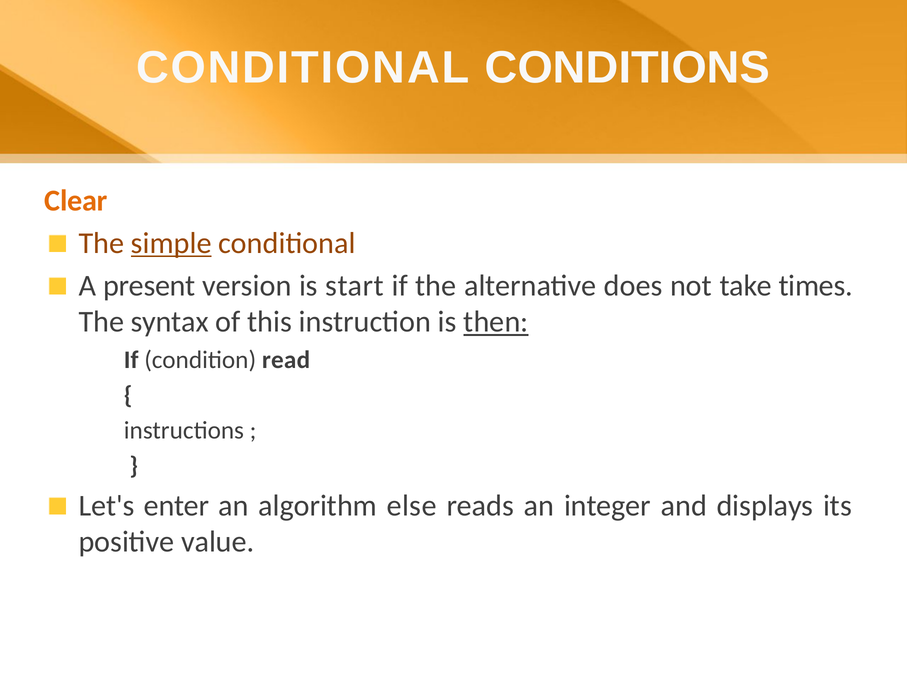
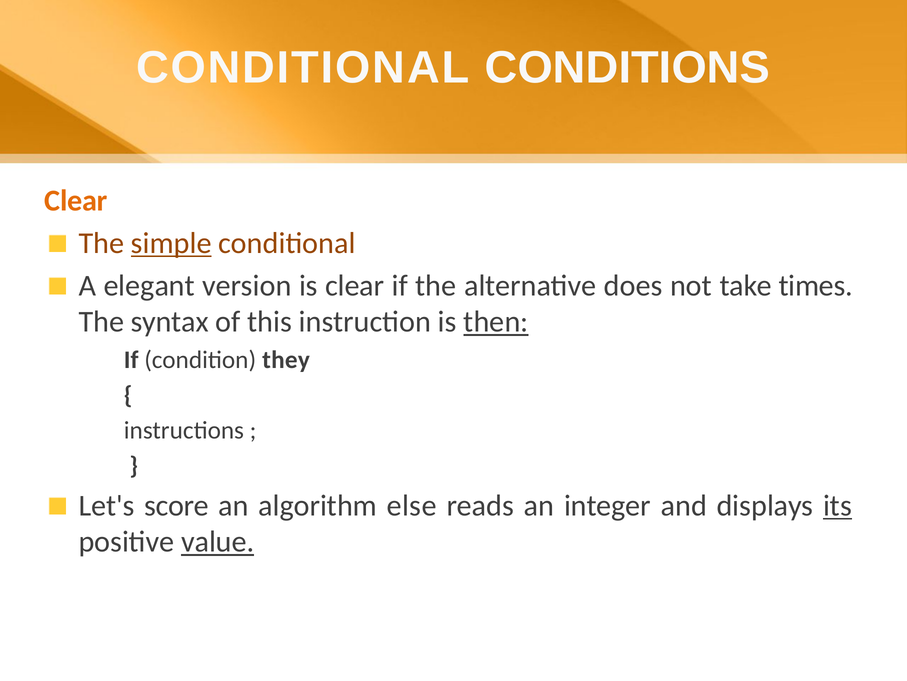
present: present -> elegant
is start: start -> clear
read: read -> they
enter: enter -> score
its underline: none -> present
value underline: none -> present
